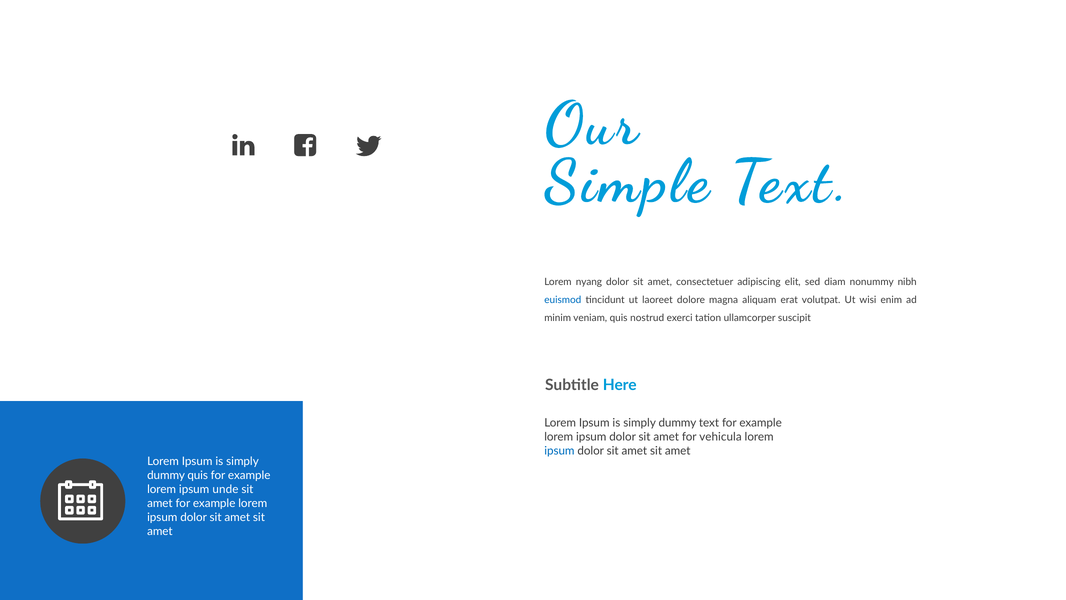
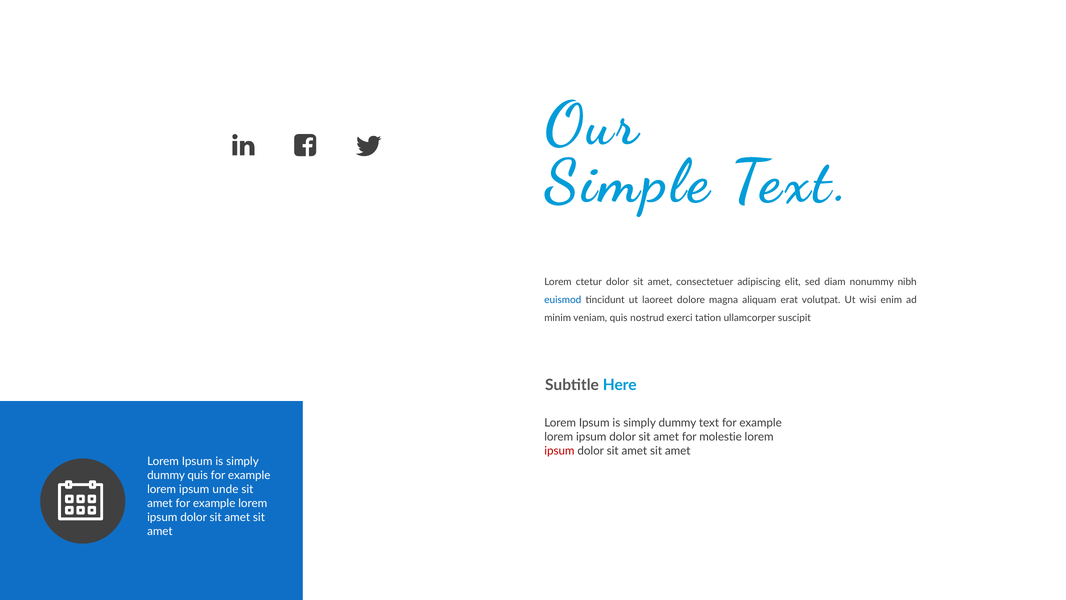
nyang: nyang -> ctetur
vehicula: vehicula -> molestie
ipsum at (559, 451) colour: blue -> red
